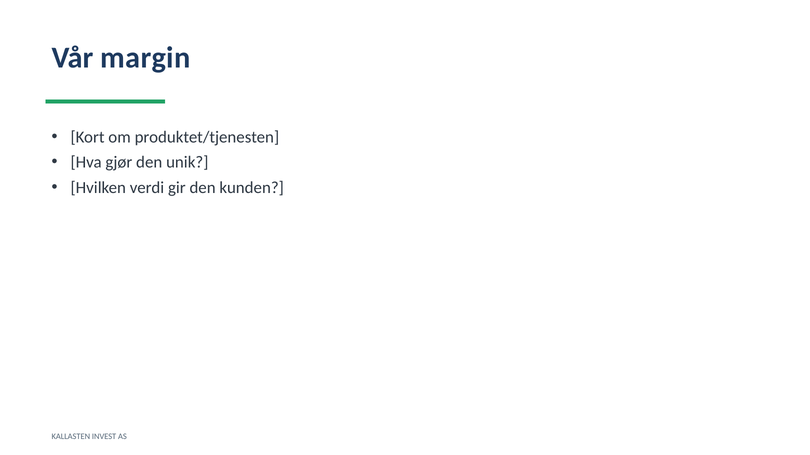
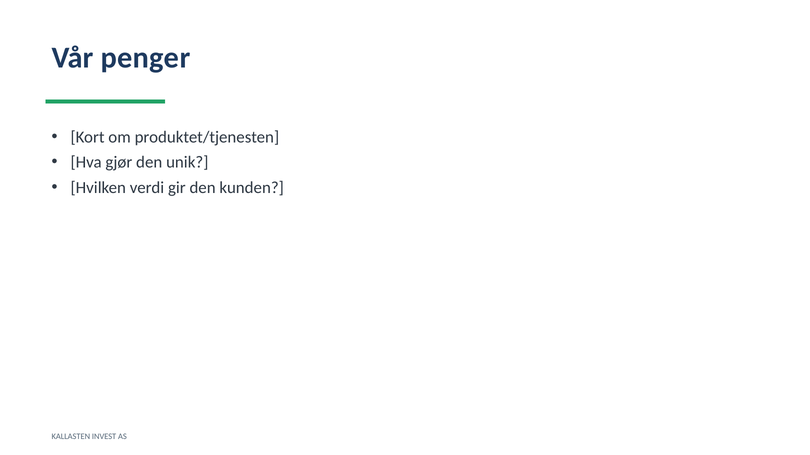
margin: margin -> penger
